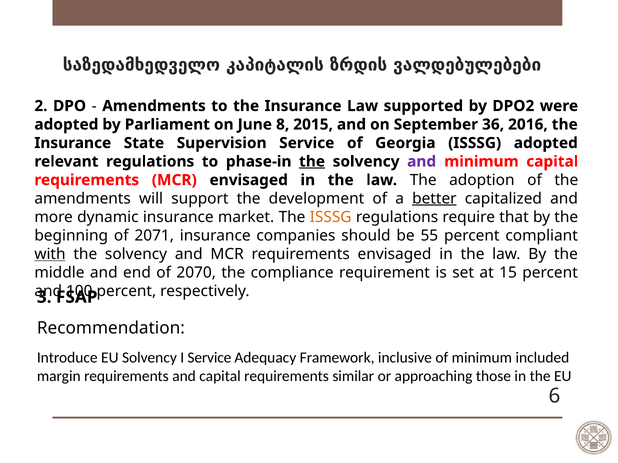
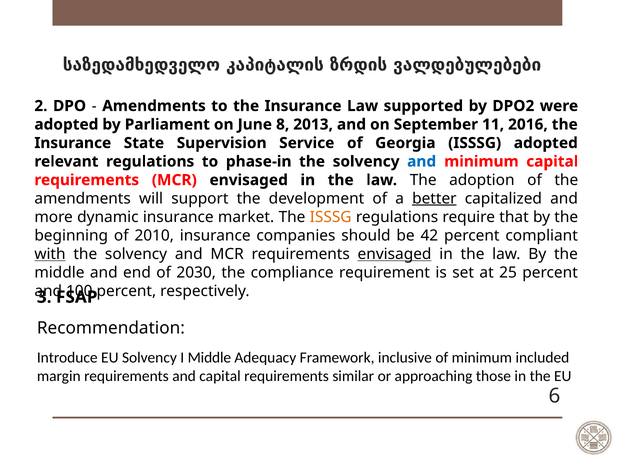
2015: 2015 -> 2013
36: 36 -> 11
the at (312, 162) underline: present -> none
and at (422, 162) colour: purple -> blue
2071: 2071 -> 2010
55: 55 -> 42
envisaged at (395, 254) underline: none -> present
2070: 2070 -> 2030
15: 15 -> 25
I Service: Service -> Middle
